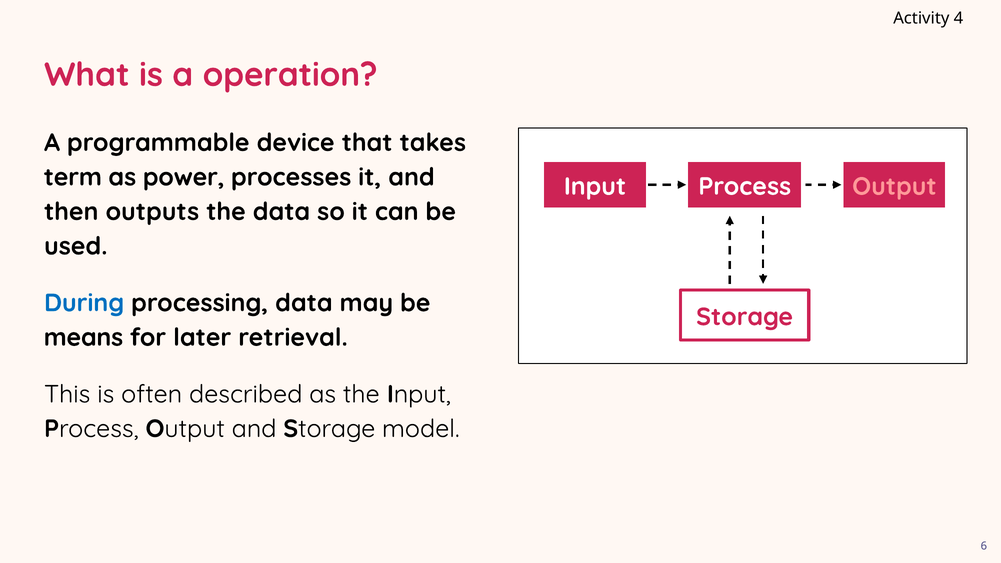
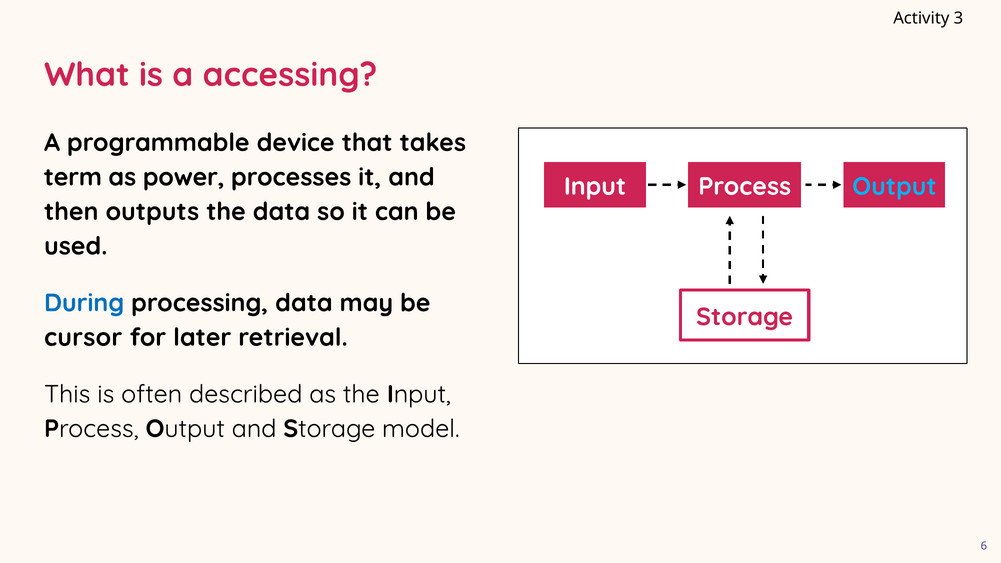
4: 4 -> 3
operation: operation -> accessing
Output at (894, 187) colour: pink -> light blue
means: means -> cursor
